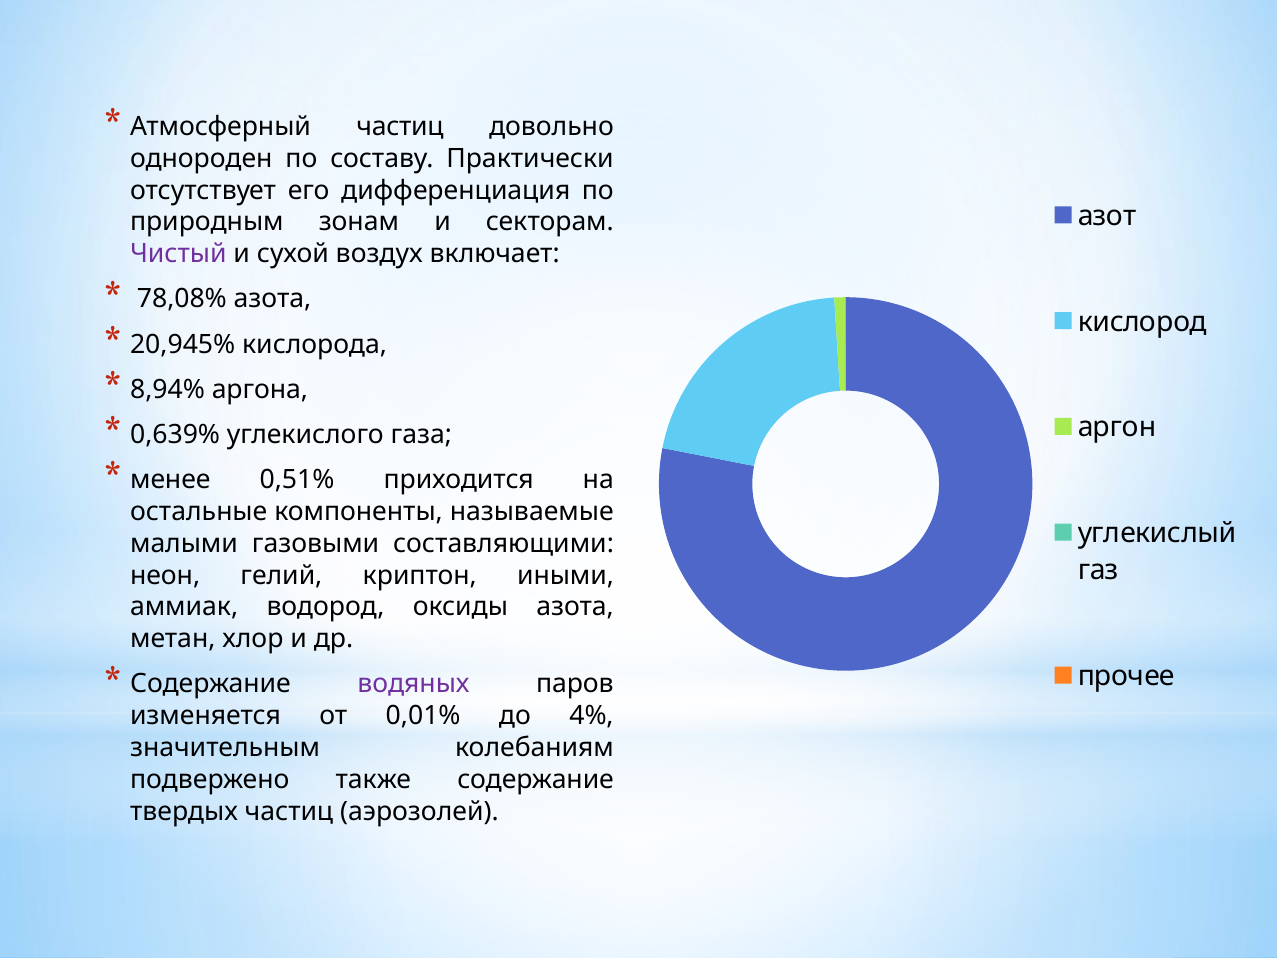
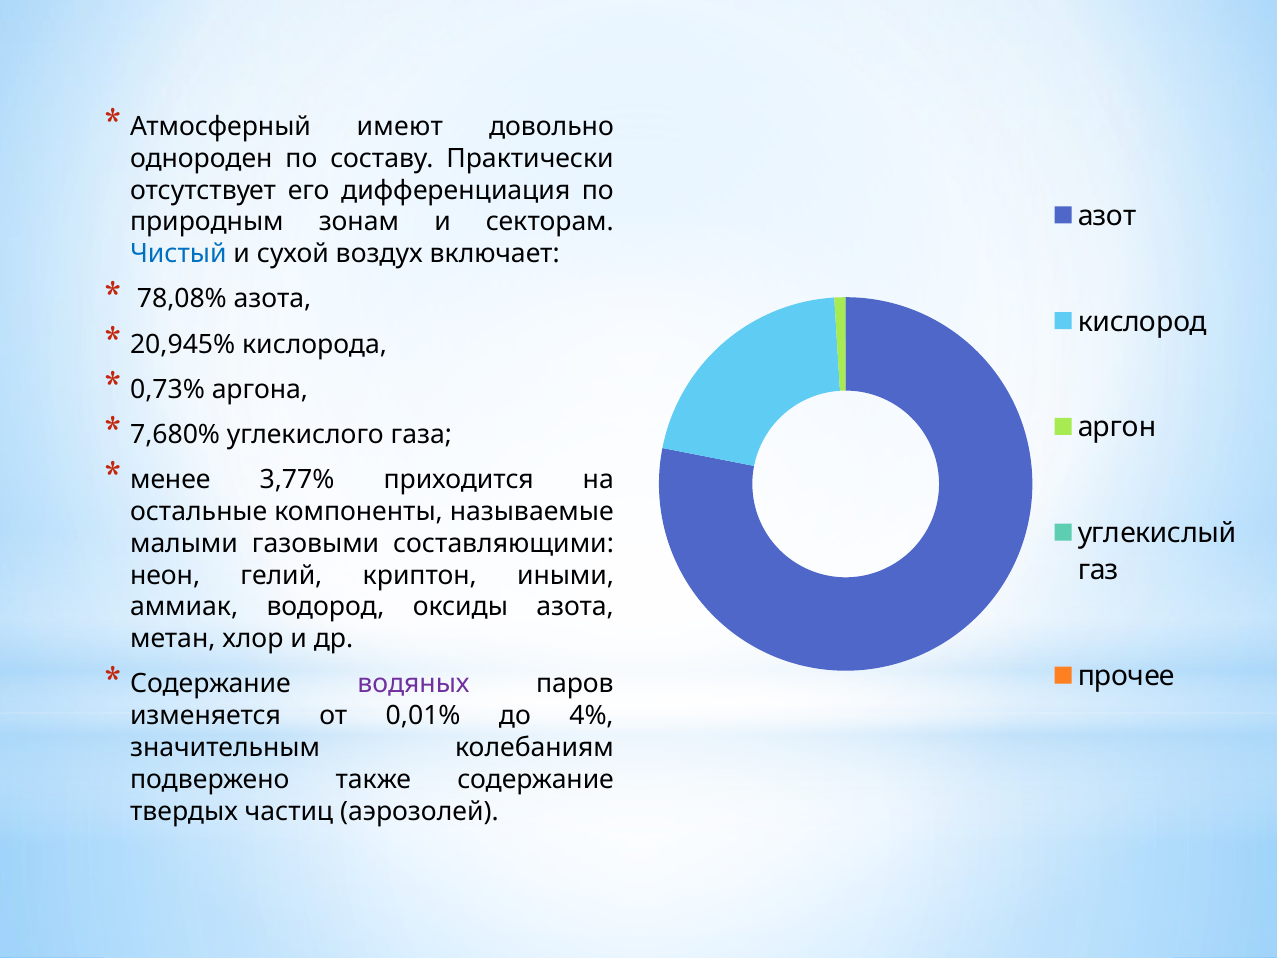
Атмосферный частиц: частиц -> имеют
Чистый colour: purple -> blue
8,94%: 8,94% -> 0,73%
0,639%: 0,639% -> 7,680%
0,51%: 0,51% -> 3,77%
